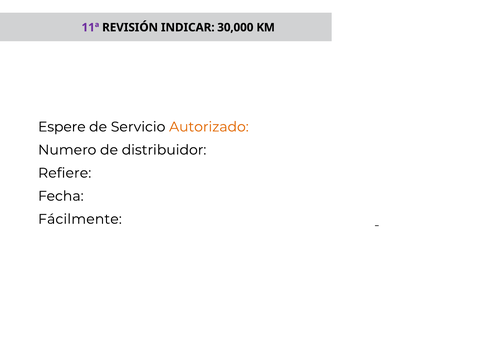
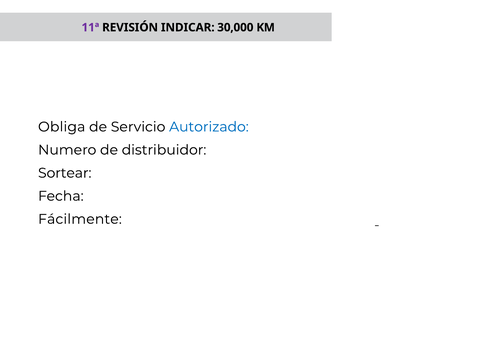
Espere: Espere -> Obliga
Autorizado colour: orange -> blue
Refiere: Refiere -> Sortear
